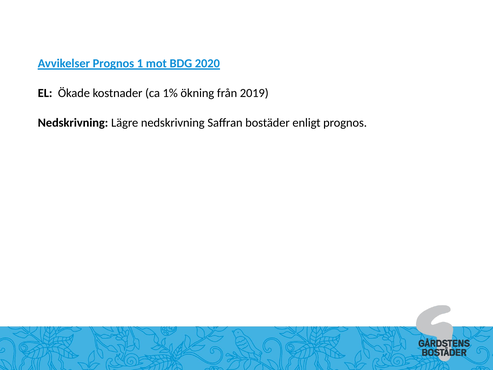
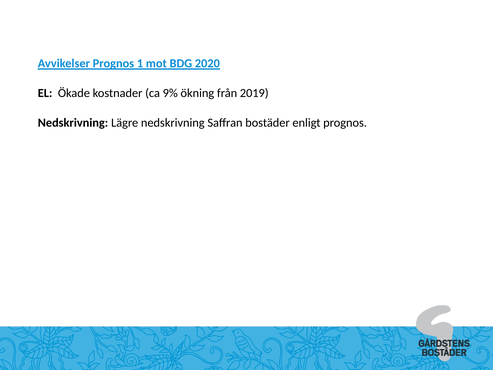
1%: 1% -> 9%
